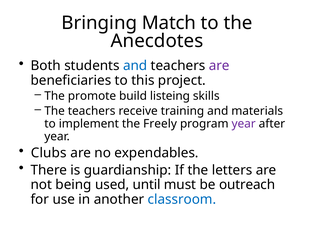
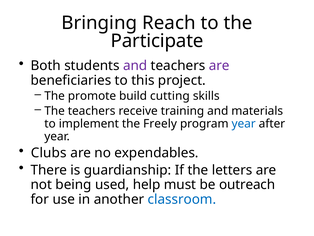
Match: Match -> Reach
Anecdotes: Anecdotes -> Participate
and at (135, 66) colour: blue -> purple
listeing: listeing -> cutting
year at (244, 124) colour: purple -> blue
until: until -> help
